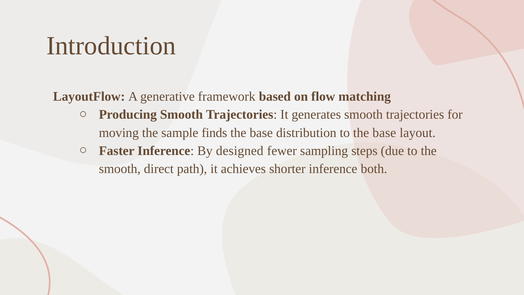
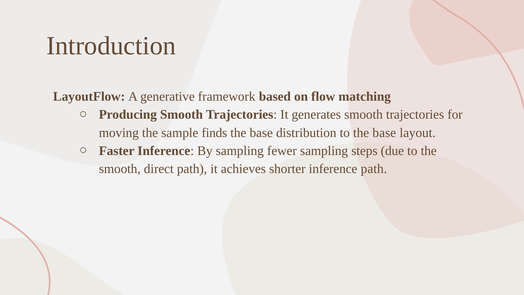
By designed: designed -> sampling
inference both: both -> path
